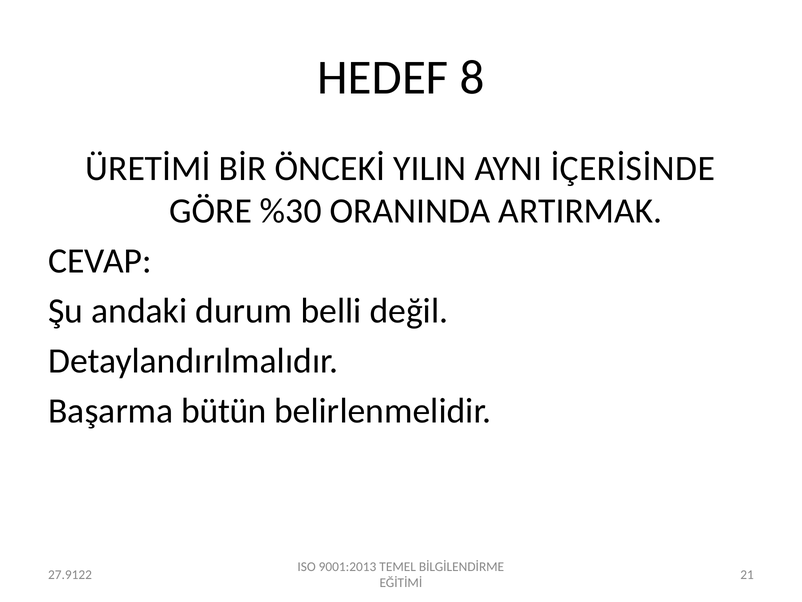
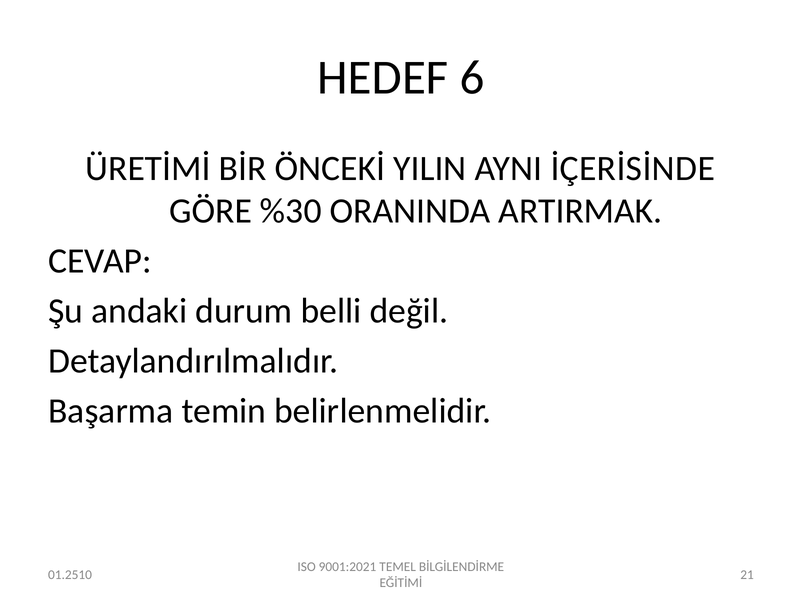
8: 8 -> 6
bütün: bütün -> temin
9001:2013: 9001:2013 -> 9001:2021
27.9122: 27.9122 -> 01.2510
